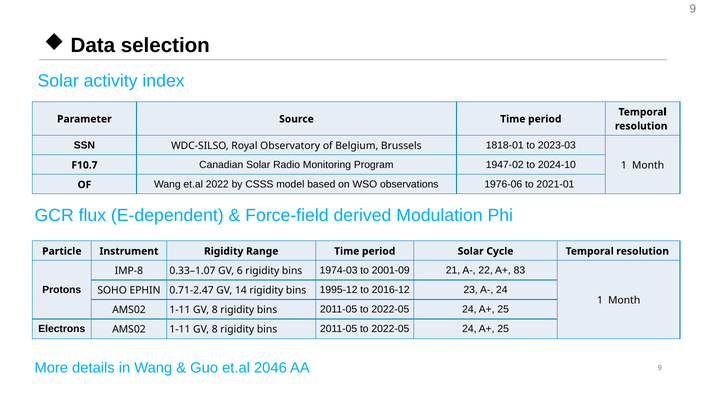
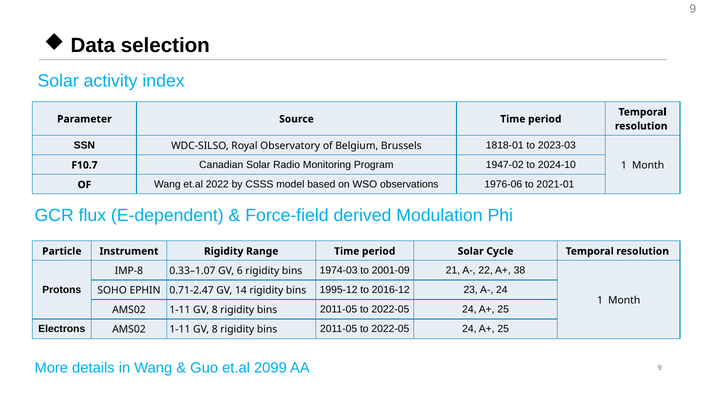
83: 83 -> 38
2046: 2046 -> 2099
